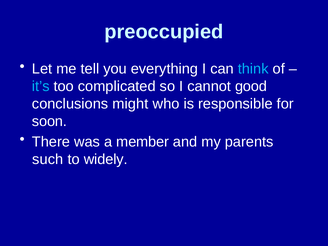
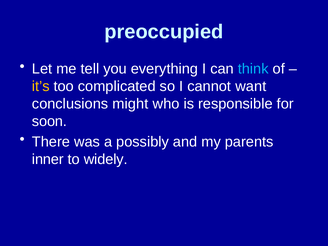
it’s colour: light blue -> yellow
good: good -> want
member: member -> possibly
such: such -> inner
